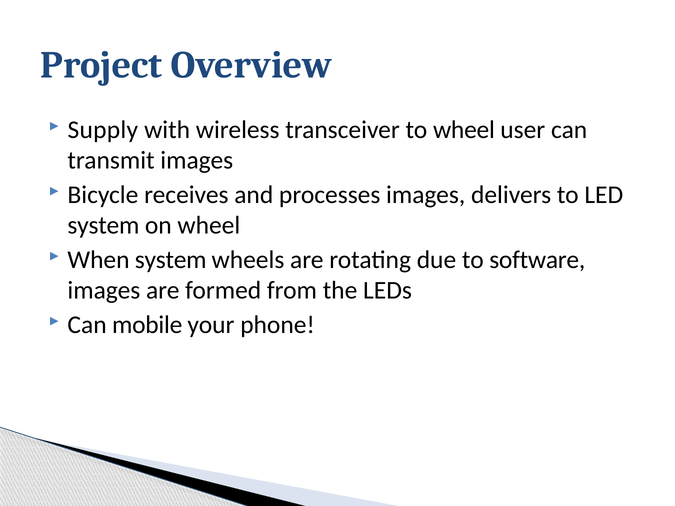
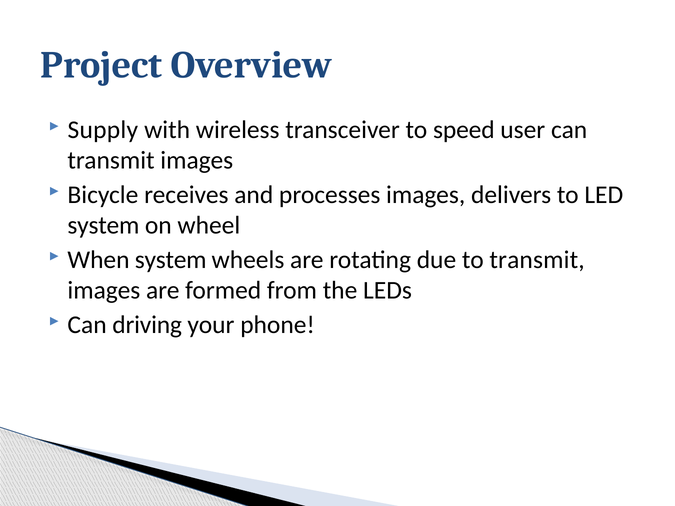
to wheel: wheel -> speed
to software: software -> transmit
mobile: mobile -> driving
